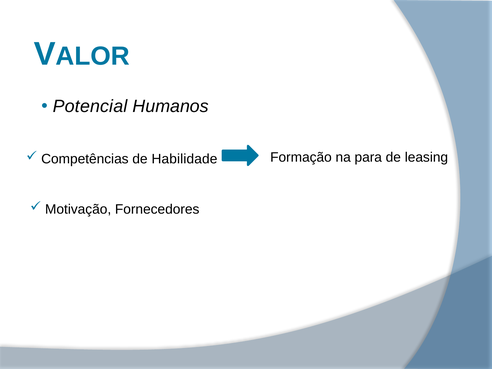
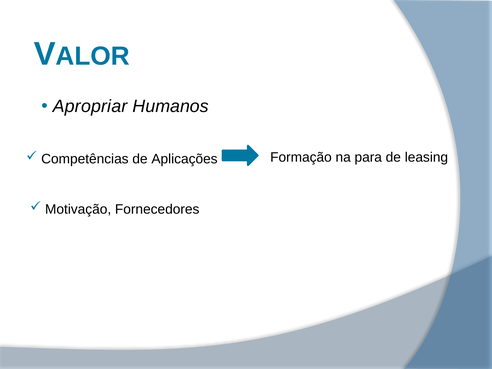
Potencial: Potencial -> Apropriar
Habilidade: Habilidade -> Aplicações
